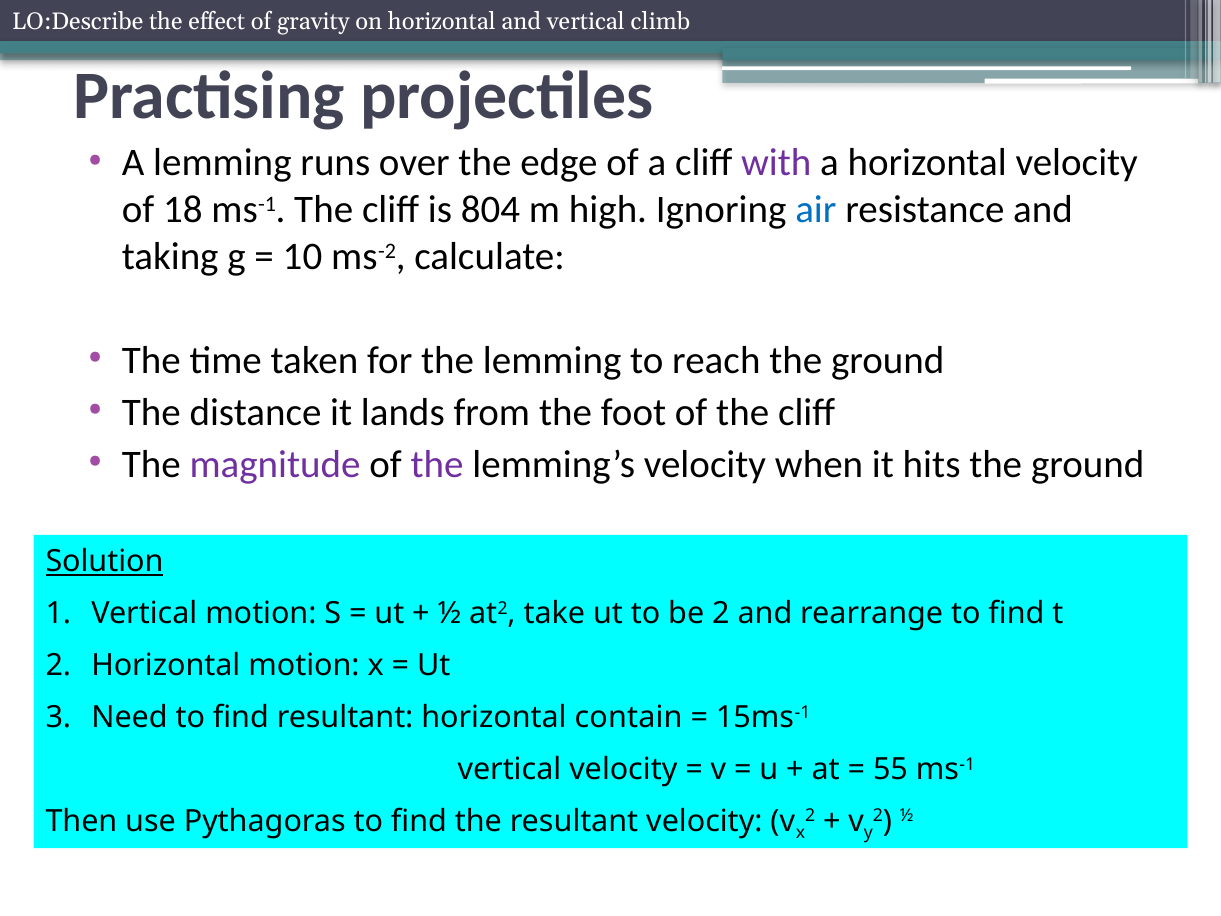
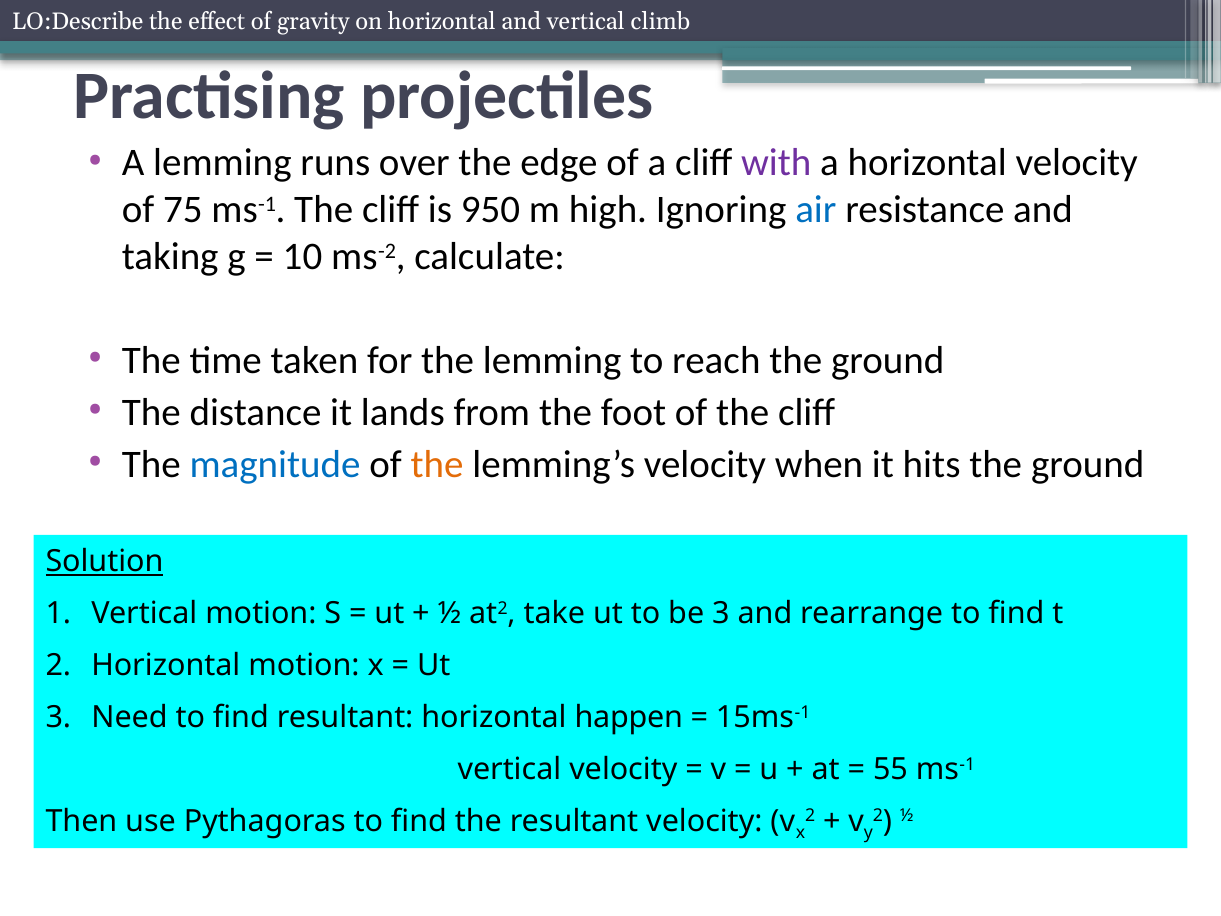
18: 18 -> 75
804: 804 -> 950
magnitude colour: purple -> blue
the at (437, 464) colour: purple -> orange
be 2: 2 -> 3
contain: contain -> happen
